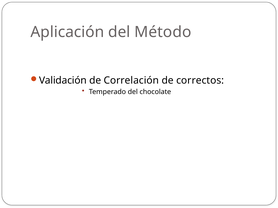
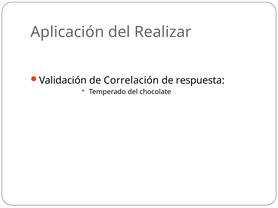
Método: Método -> Realizar
correctos: correctos -> respuesta
